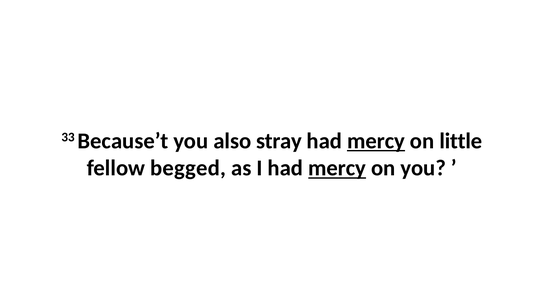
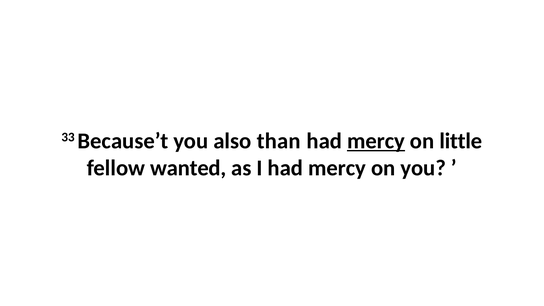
stray: stray -> than
begged: begged -> wanted
mercy at (337, 168) underline: present -> none
